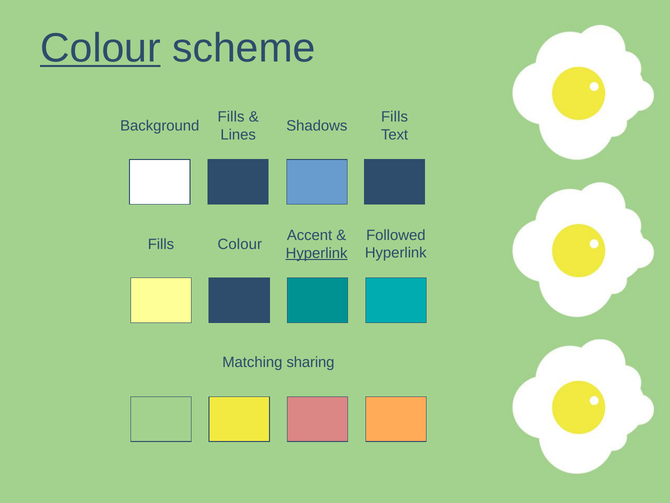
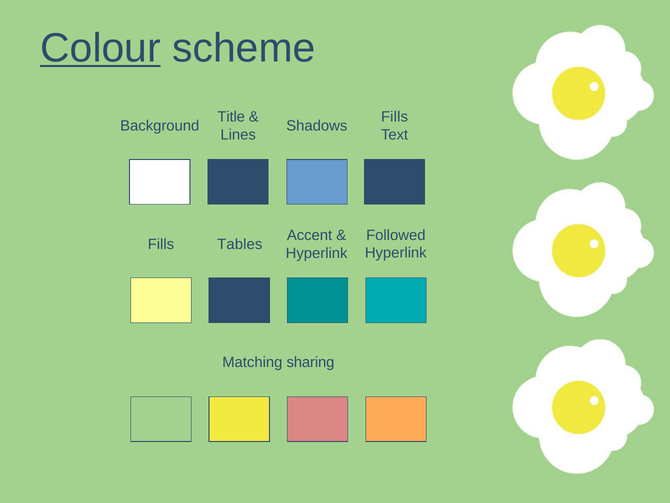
Fills at (231, 117): Fills -> Title
Fills Colour: Colour -> Tables
Hyperlink at (317, 253) underline: present -> none
